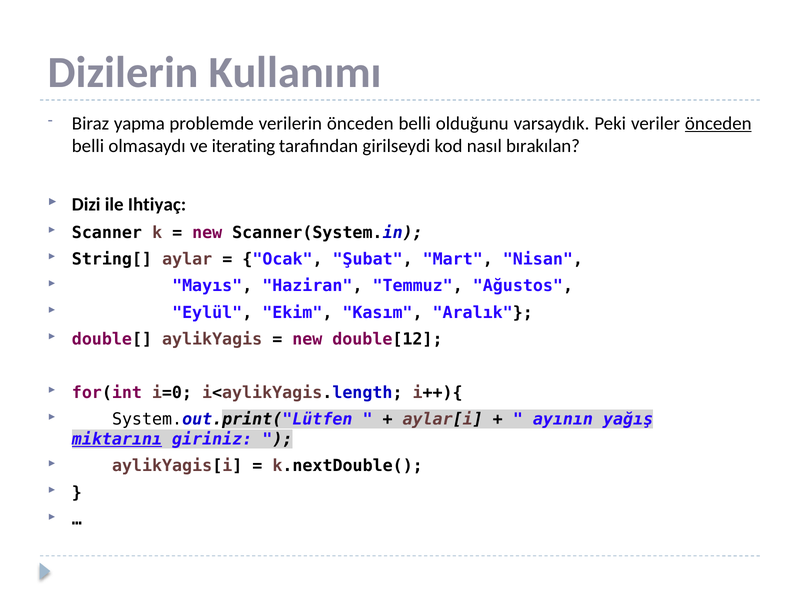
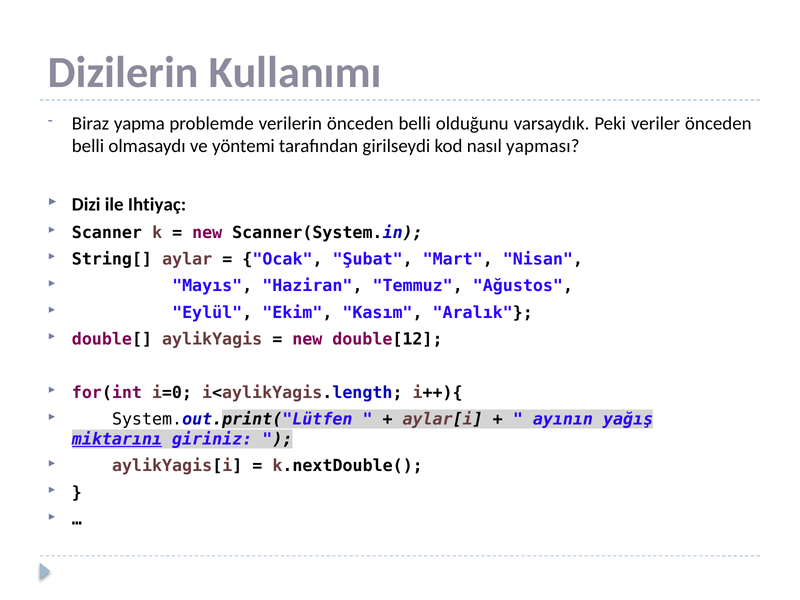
önceden at (718, 123) underline: present -> none
iterating: iterating -> yöntemi
bırakılan: bırakılan -> yapması
